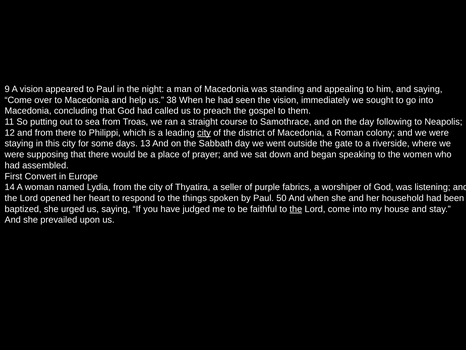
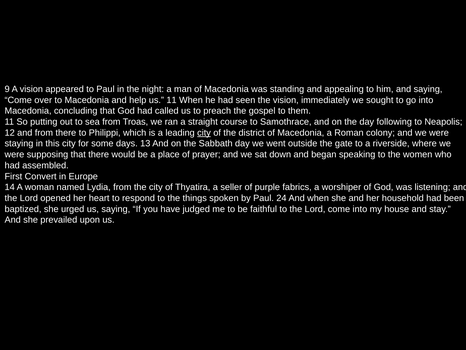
us 38: 38 -> 11
50: 50 -> 24
the at (296, 209) underline: present -> none
